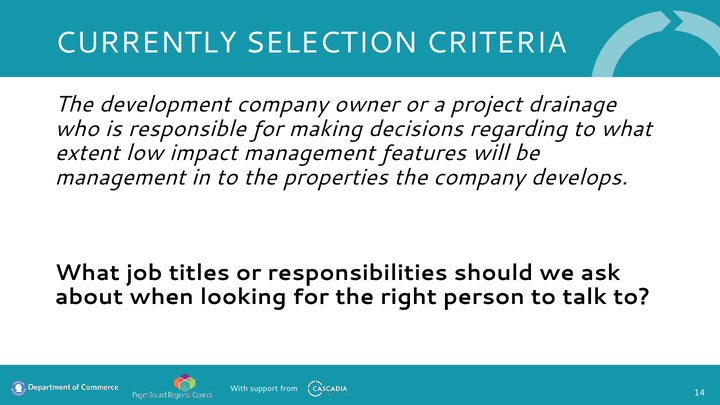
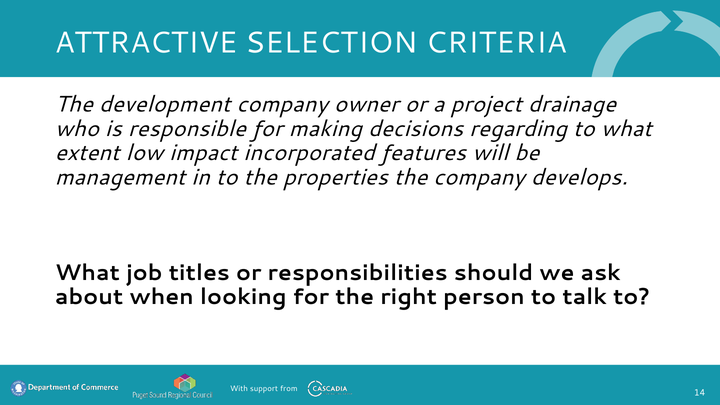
CURRENTLY: CURRENTLY -> ATTRACTIVE
impact management: management -> incorporated
